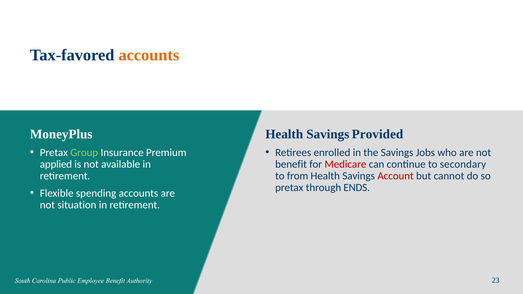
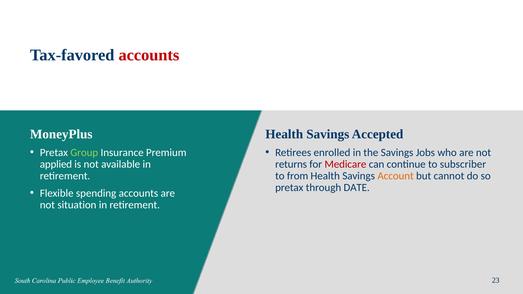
accounts at (149, 55) colour: orange -> red
Provided: Provided -> Accepted
benefit: benefit -> returns
secondary: secondary -> subscriber
Account colour: red -> orange
ENDS: ENDS -> DATE
